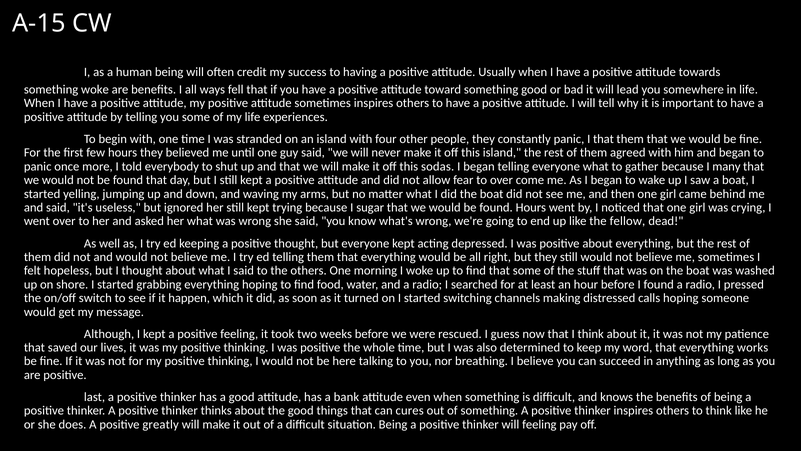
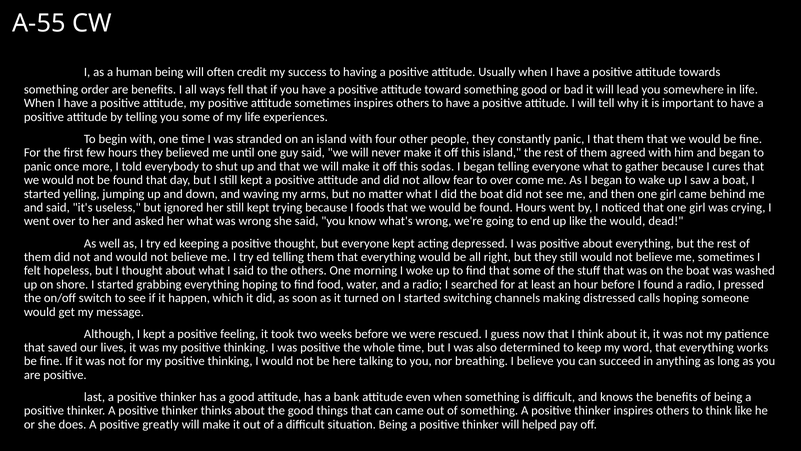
A-15: A-15 -> A-55
something woke: woke -> order
many: many -> cures
sugar: sugar -> foods
the fellow: fellow -> would
can cures: cures -> came
will feeling: feeling -> helped
